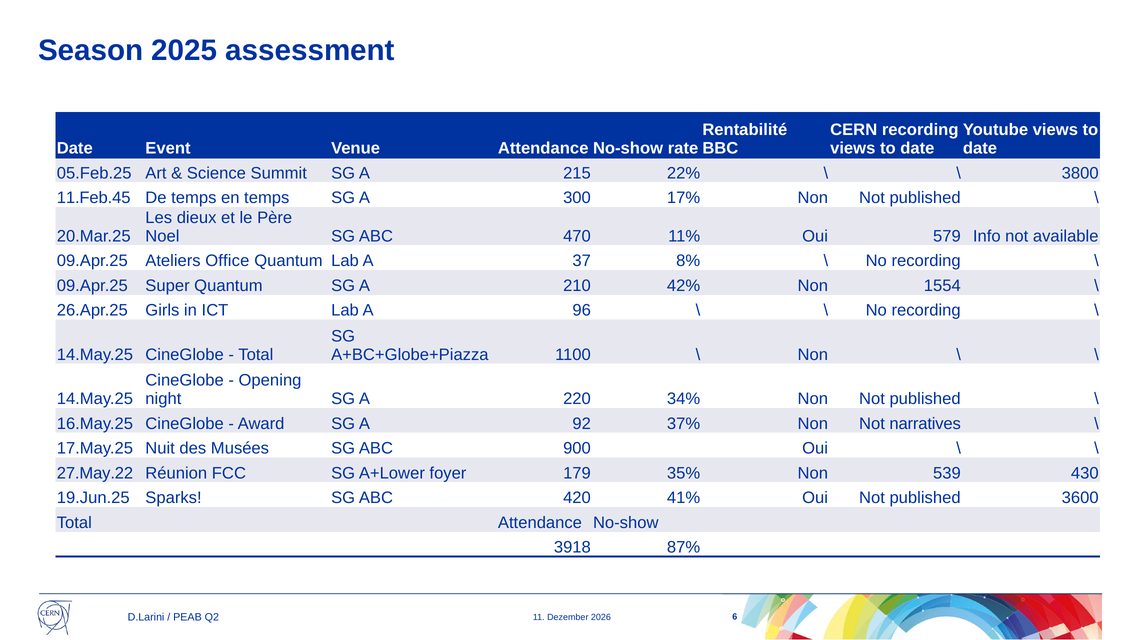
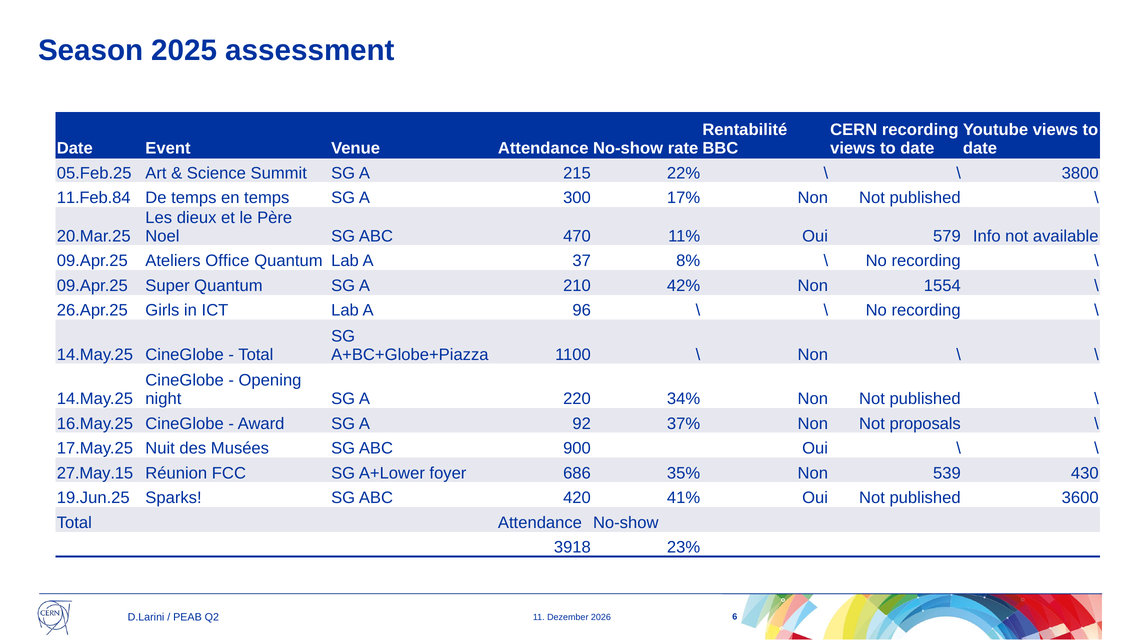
11.Feb.45: 11.Feb.45 -> 11.Feb.84
narratives: narratives -> proposals
27.May.22: 27.May.22 -> 27.May.15
179: 179 -> 686
87%: 87% -> 23%
